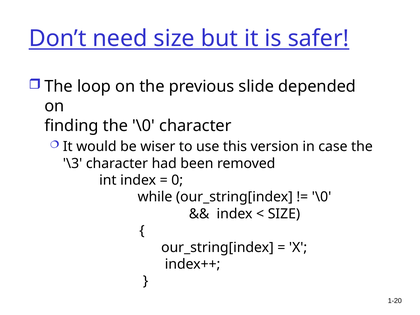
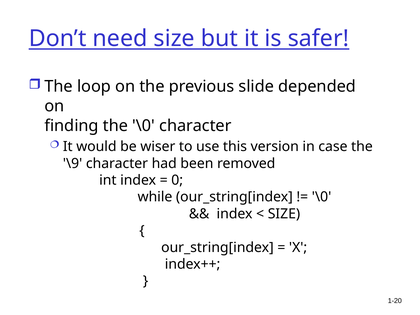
\3: \3 -> \9
